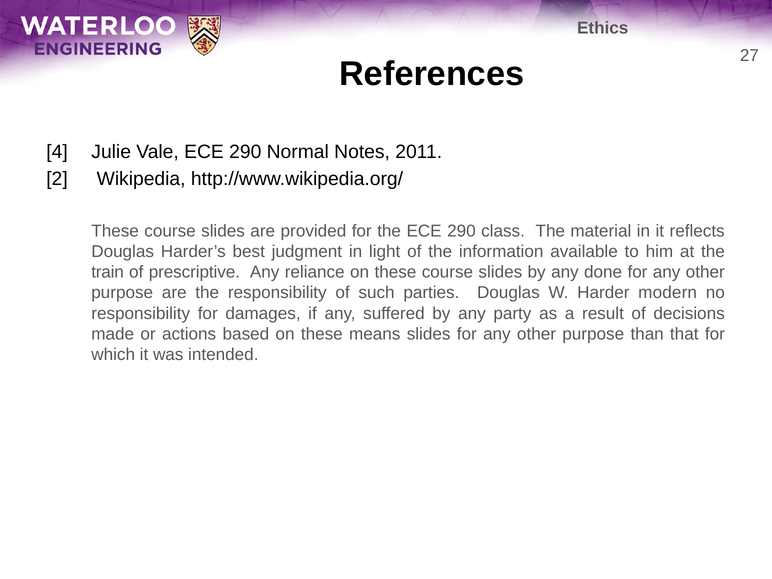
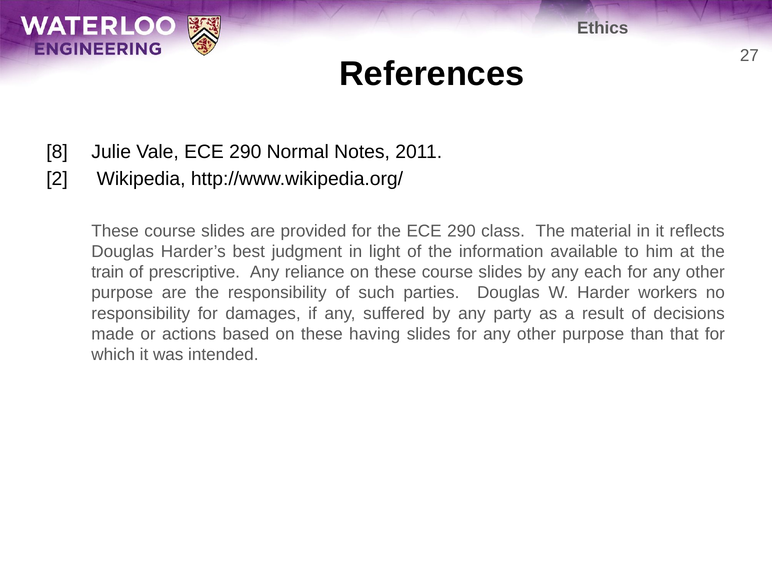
4: 4 -> 8
done: done -> each
modern: modern -> workers
means: means -> having
